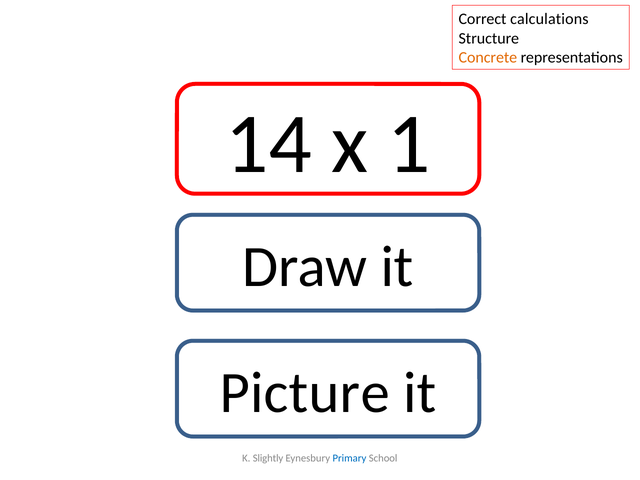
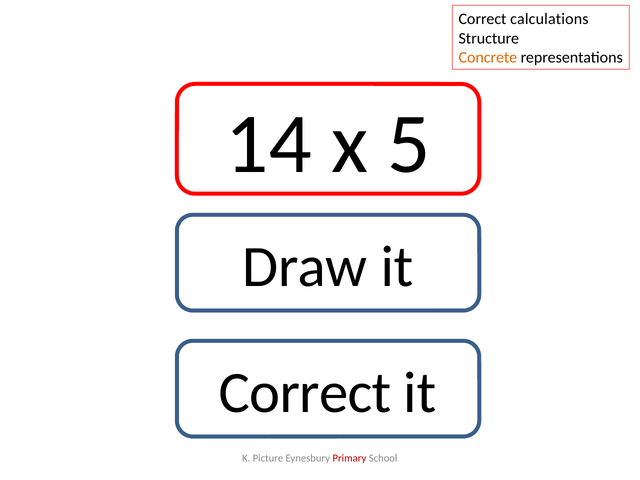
1: 1 -> 5
Picture at (305, 393): Picture -> Correct
Slightly: Slightly -> Picture
Primary colour: blue -> red
